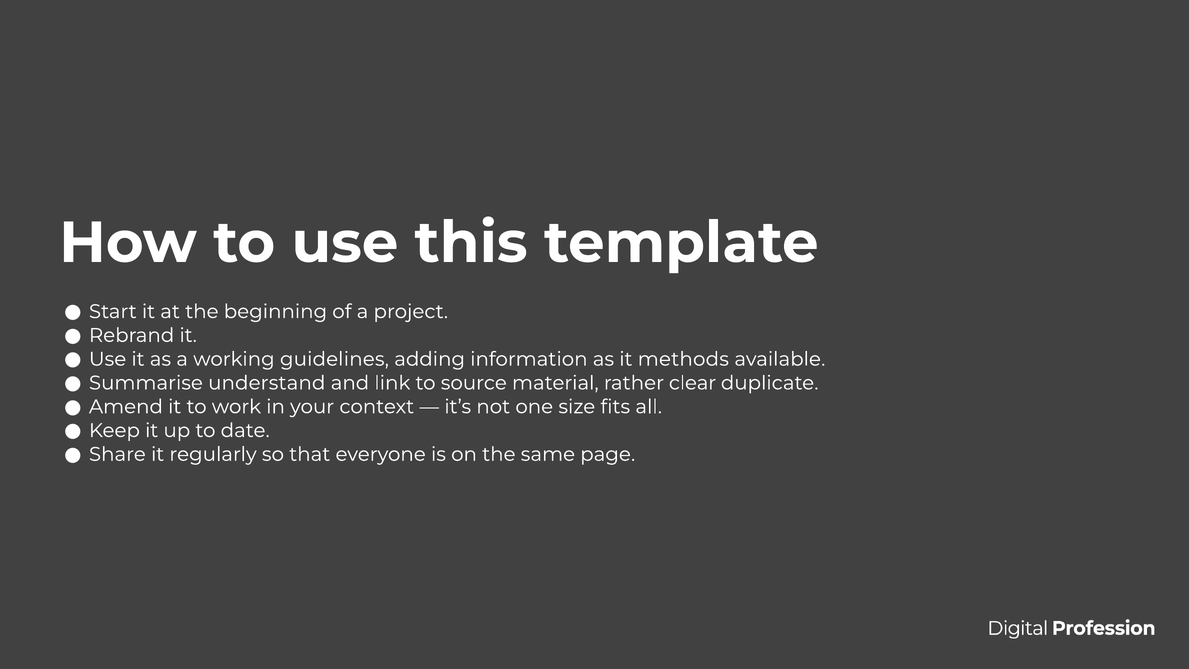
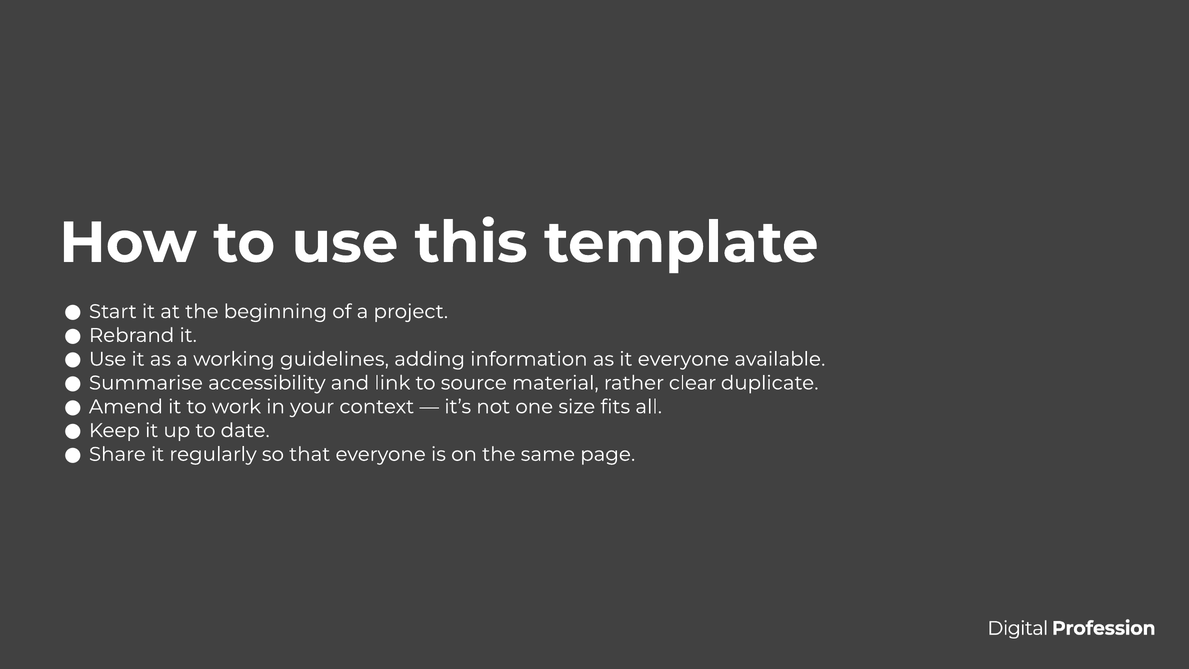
it methods: methods -> everyone
understand: understand -> accessibility
